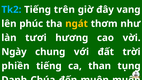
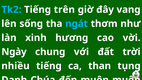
phúc: phúc -> sống
ngát colour: yellow -> light blue
tươi: tươi -> xinh
phiền: phiền -> nhiều
